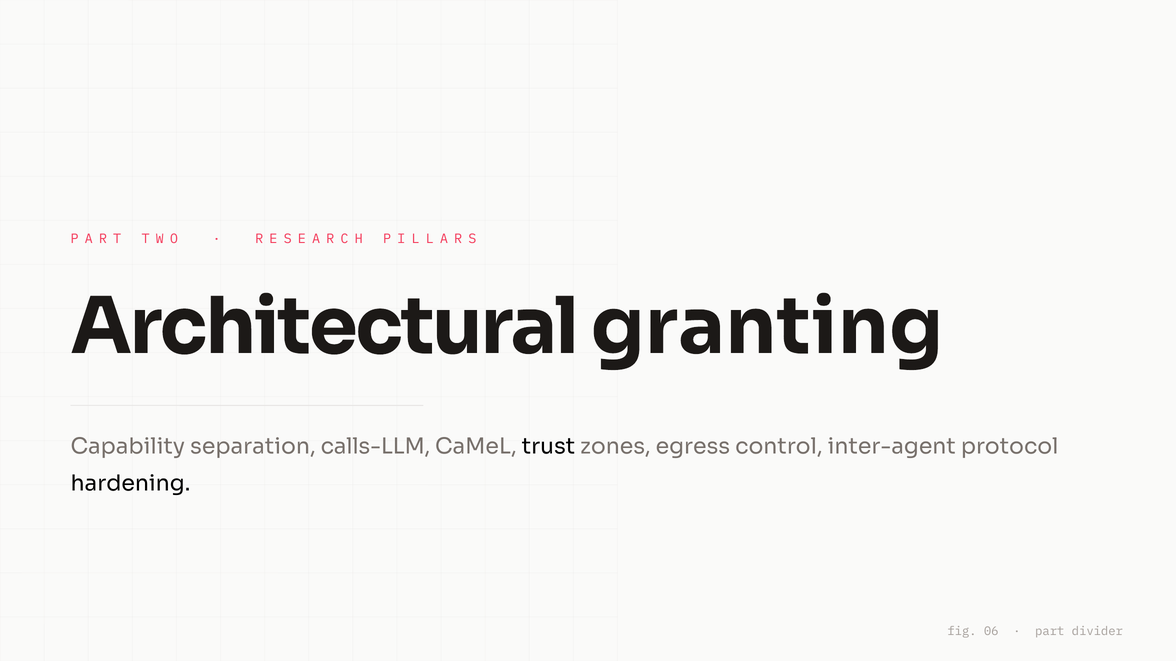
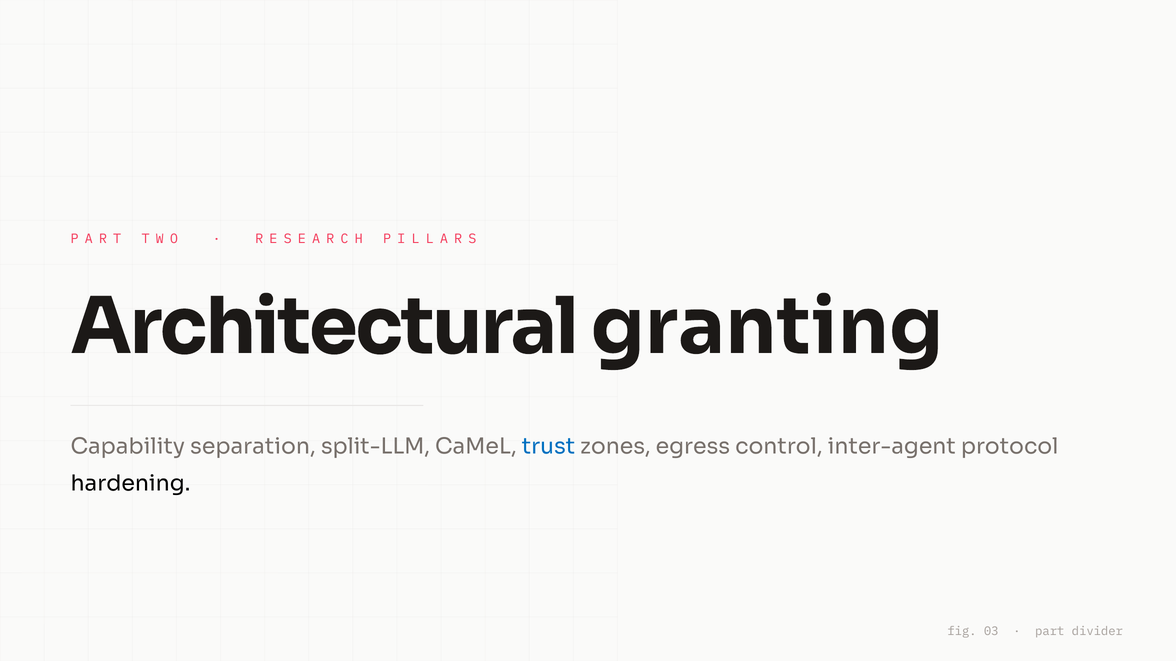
calls-LLM: calls-LLM -> split-LLM
trust colour: black -> blue
06: 06 -> 03
